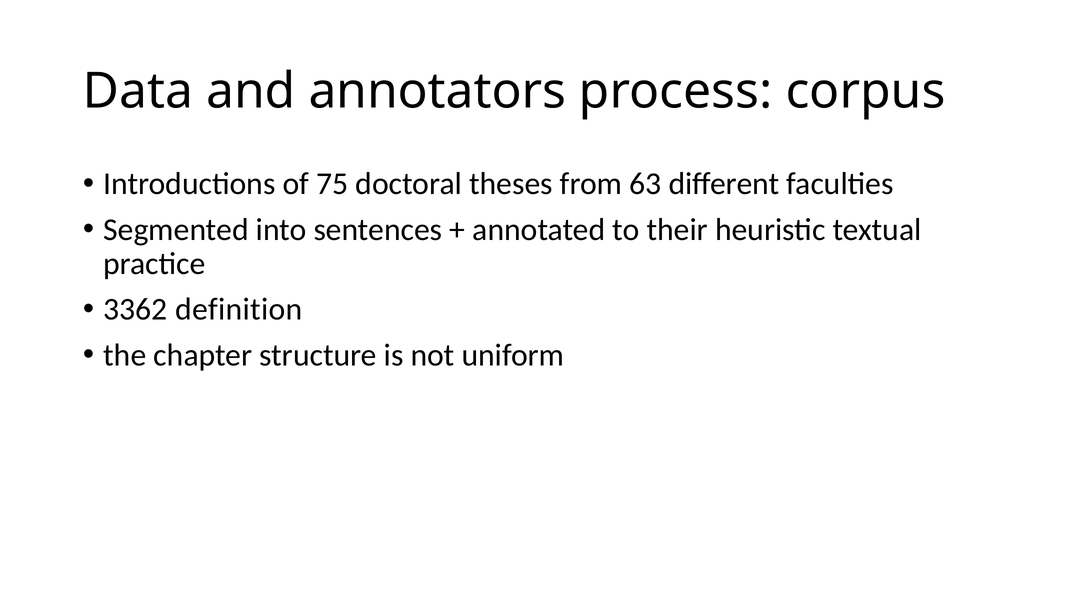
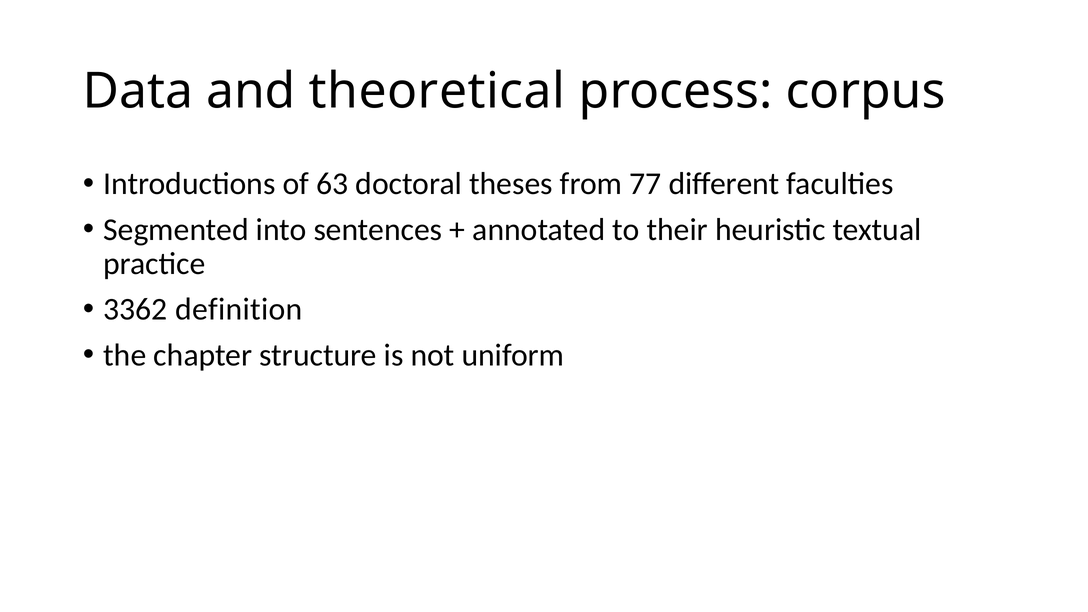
annotators: annotators -> theoretical
75: 75 -> 63
63: 63 -> 77
